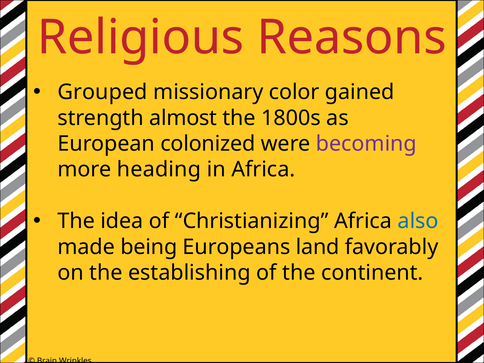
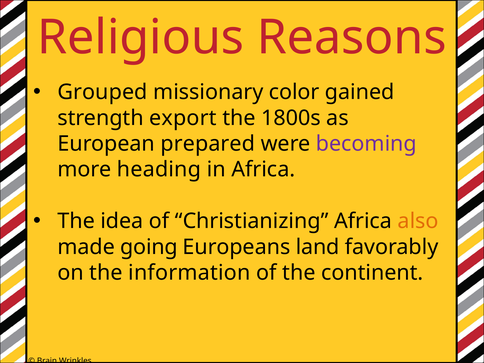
almost: almost -> export
colonized: colonized -> prepared
also colour: blue -> orange
being: being -> going
establishing: establishing -> information
